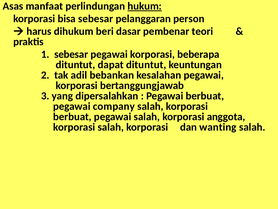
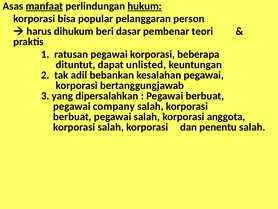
manfaat underline: none -> present
bisa sebesar: sebesar -> popular
1 sebesar: sebesar -> ratusan
dapat dituntut: dituntut -> unlisted
wanting: wanting -> penentu
